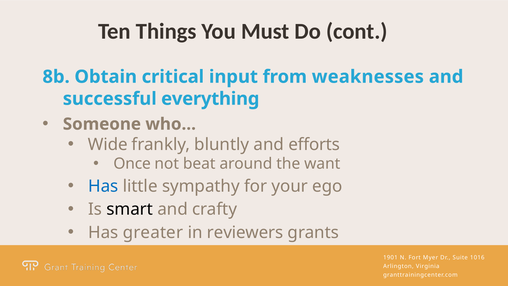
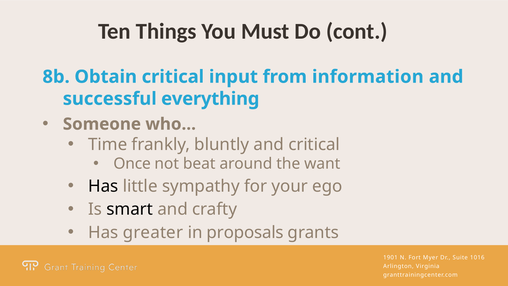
weaknesses: weaknesses -> information
Wide: Wide -> Time
and efforts: efforts -> critical
Has at (103, 186) colour: blue -> black
reviewers: reviewers -> proposals
